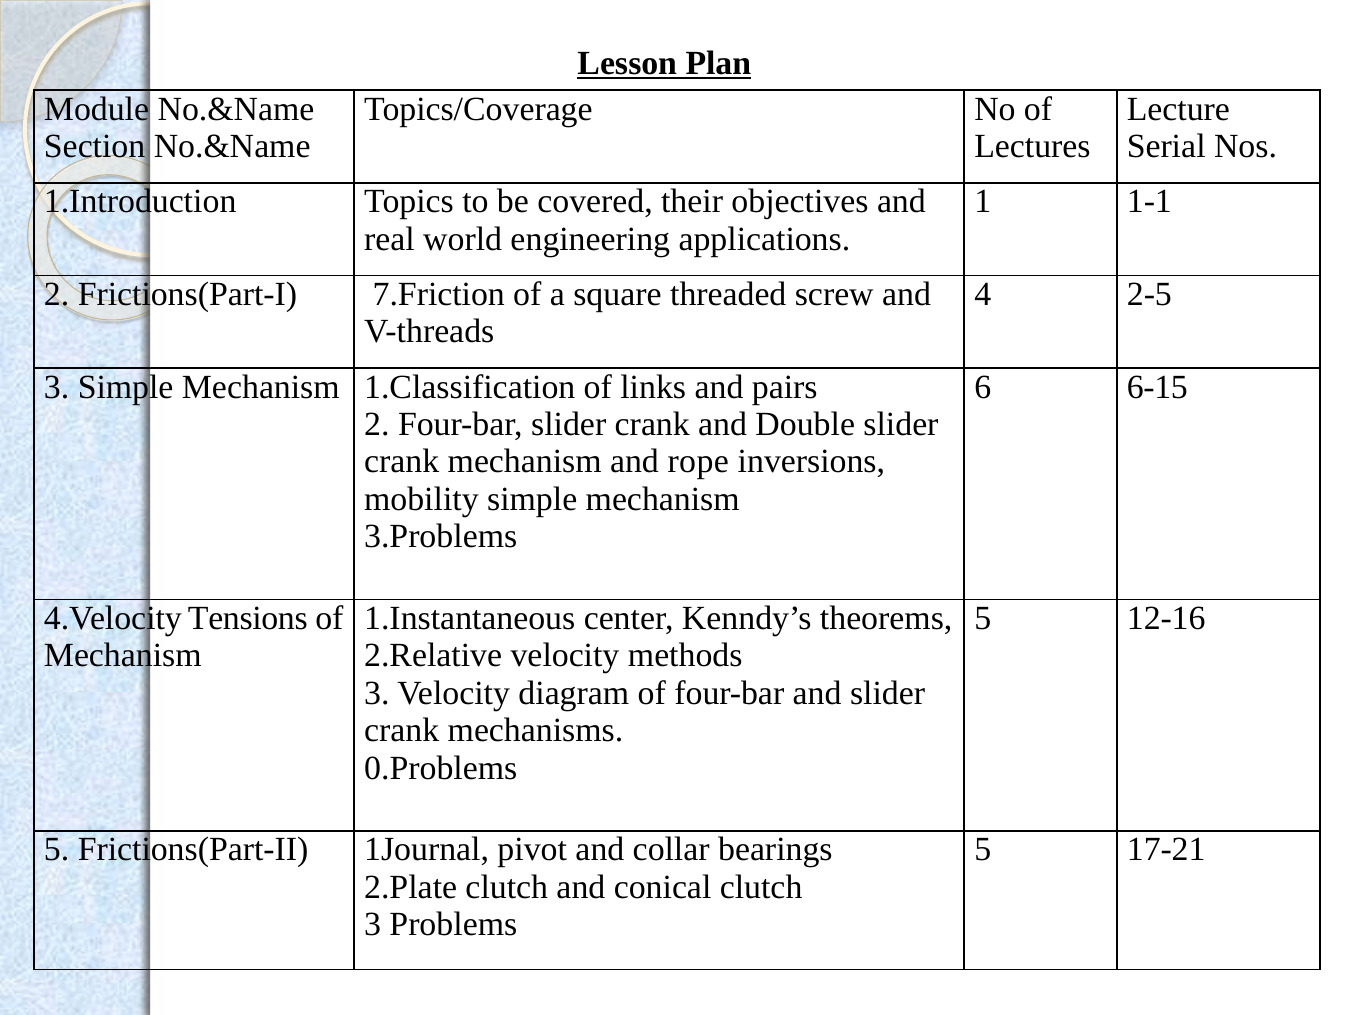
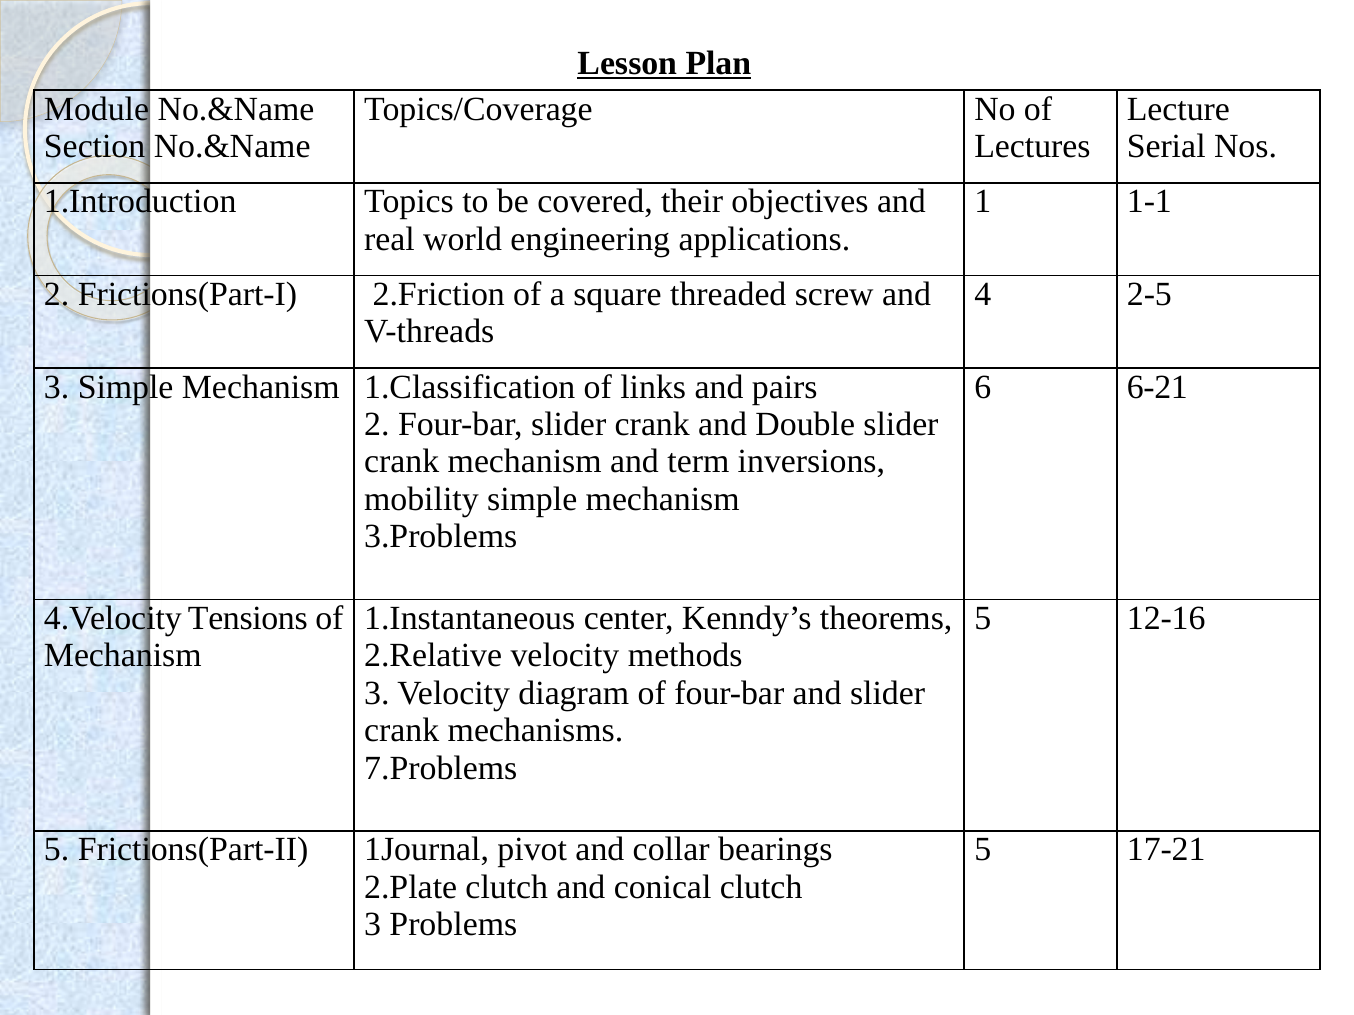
7.Friction: 7.Friction -> 2.Friction
6-15: 6-15 -> 6-21
rope: rope -> term
0.Problems: 0.Problems -> 7.Problems
